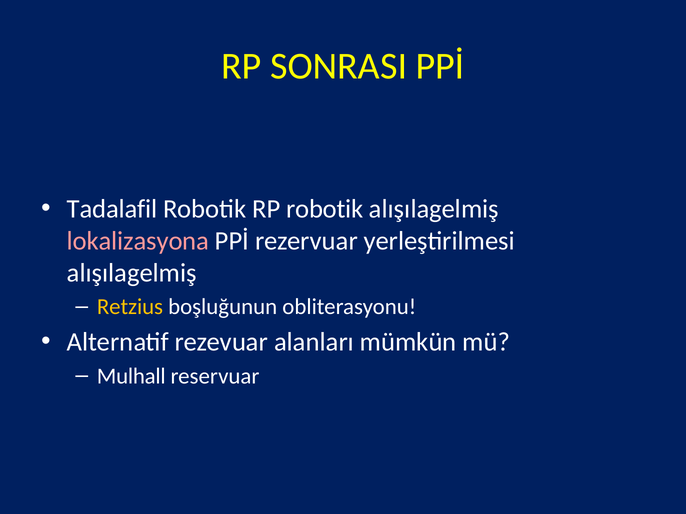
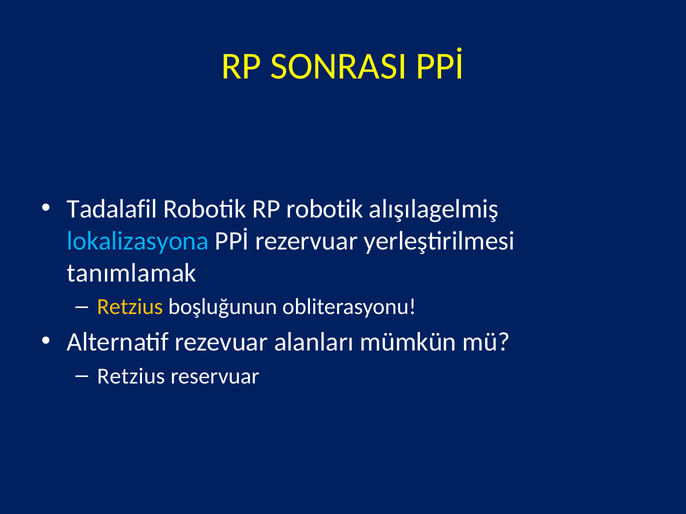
lokalizasyona colour: pink -> light blue
alışılagelmiş at (132, 273): alışılagelmiş -> tanımlamak
Mulhall at (131, 376): Mulhall -> Retzius
